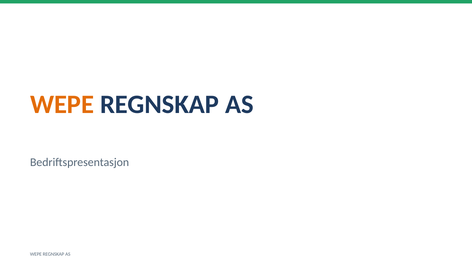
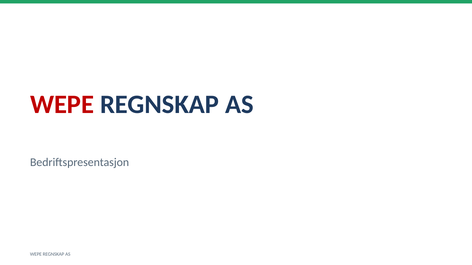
WEPE at (62, 105) colour: orange -> red
